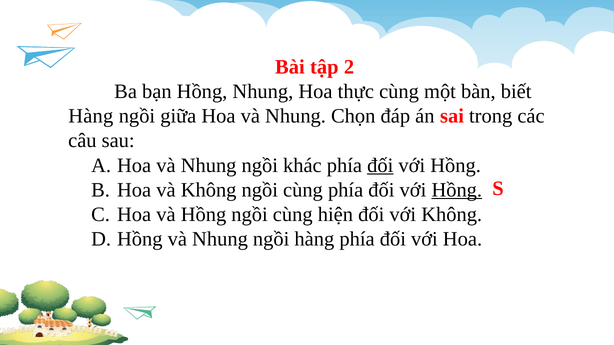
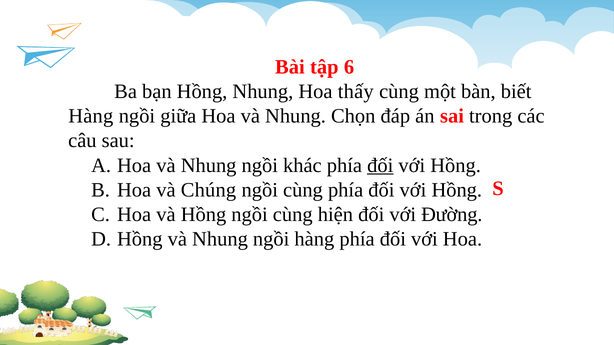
2: 2 -> 6
thực: thực -> thấy
và Không: Không -> Chúng
Hồng at (457, 190) underline: present -> none
với Không: Không -> Đường
